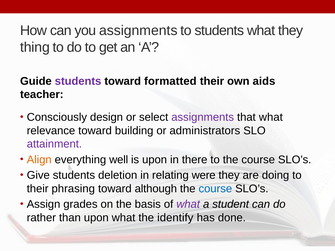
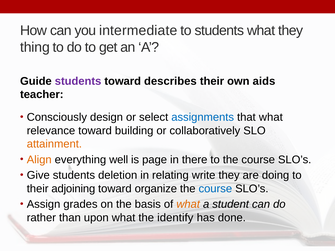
you assignments: assignments -> intermediate
formatted: formatted -> describes
assignments at (203, 117) colour: purple -> blue
administrators: administrators -> collaboratively
attainment colour: purple -> orange
is upon: upon -> page
were: were -> write
phrasing: phrasing -> adjoining
although: although -> organize
what at (188, 204) colour: purple -> orange
